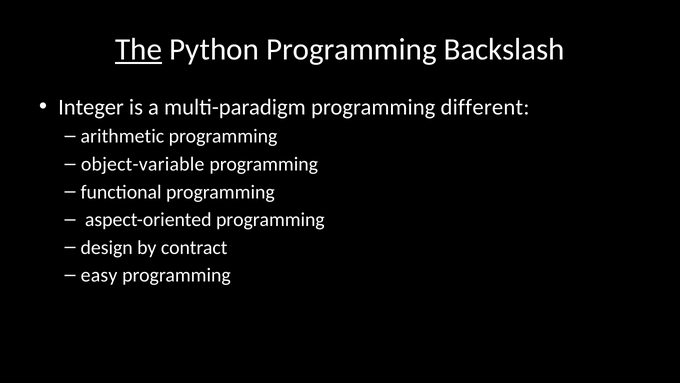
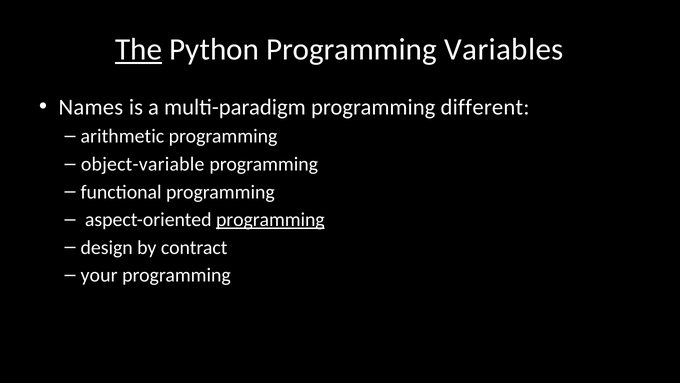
Backslash: Backslash -> Variables
Integer: Integer -> Names
programming at (270, 219) underline: none -> present
easy: easy -> your
